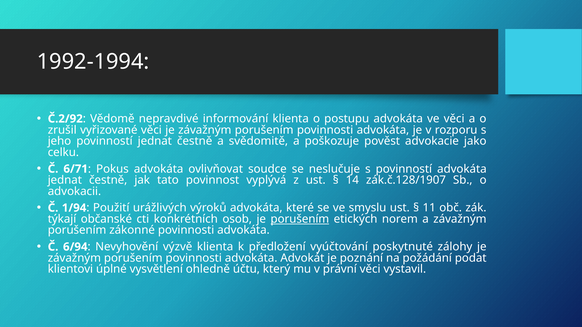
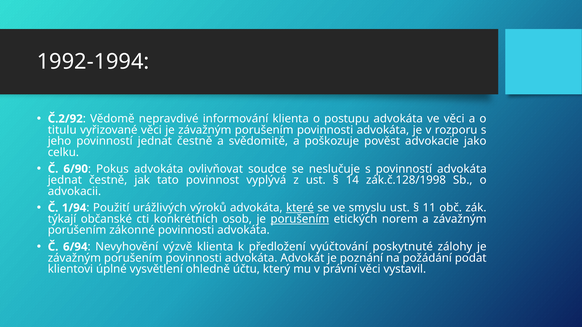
zrušil: zrušil -> titulu
6/71: 6/71 -> 6/90
zák.č.128/1907: zák.č.128/1907 -> zák.č.128/1998
které underline: none -> present
